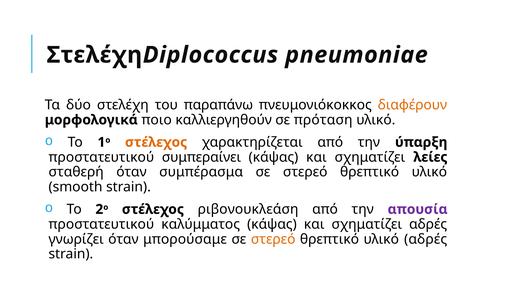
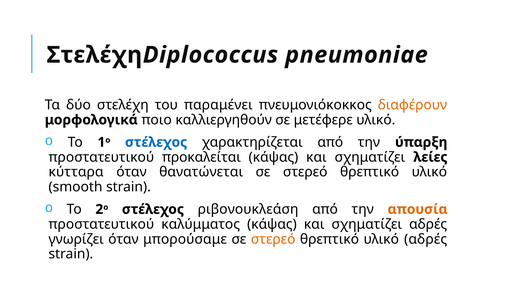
παραπάνω: παραπάνω -> παραμένει
πρόταση: πρόταση -> μετέφερε
στέλεχος at (156, 142) colour: orange -> blue
συμπεραίνει: συμπεραίνει -> προκαλείται
σταθερή: σταθερή -> κύτταρα
συμπέρασμα: συμπέρασμα -> θανατώνεται
απουσία colour: purple -> orange
